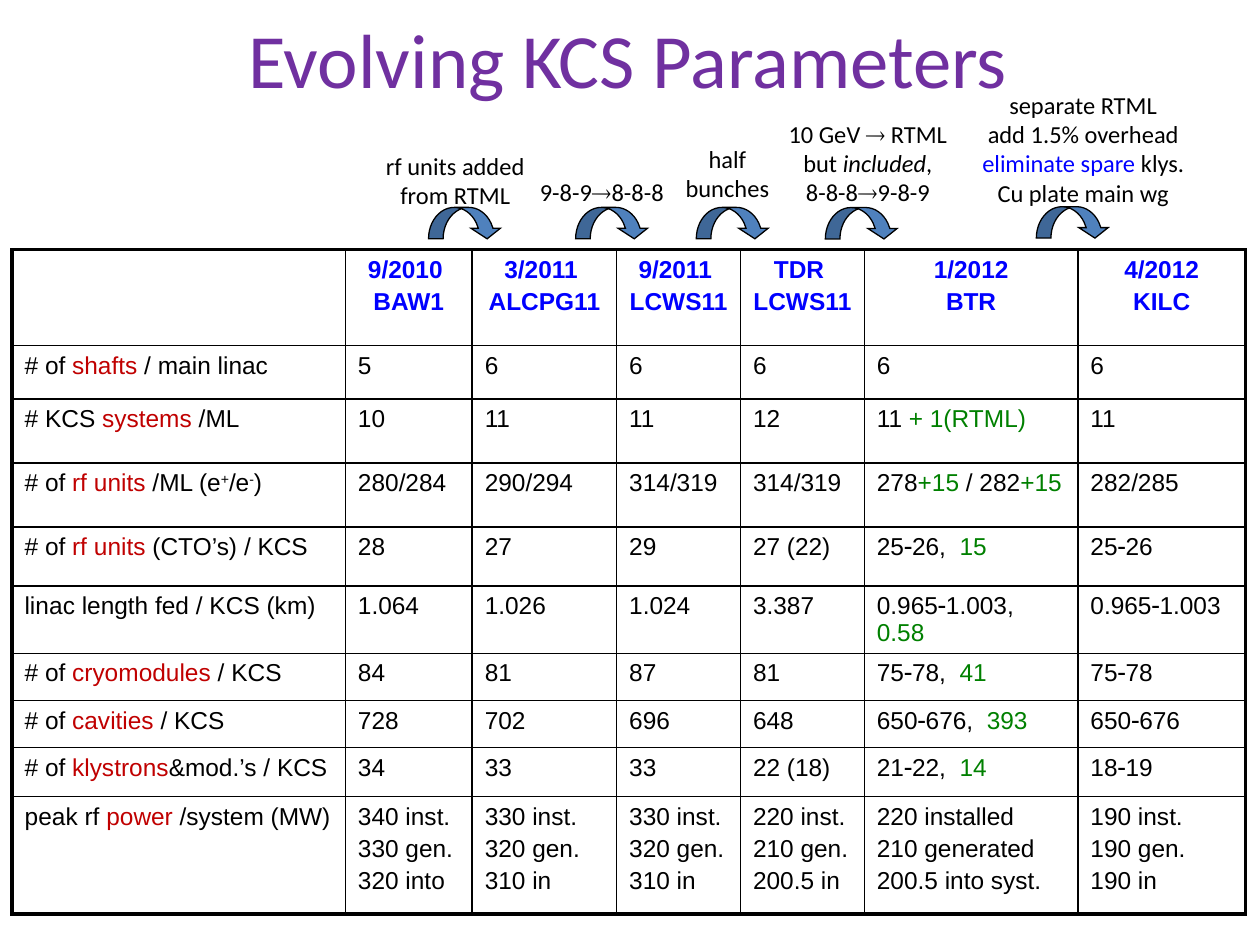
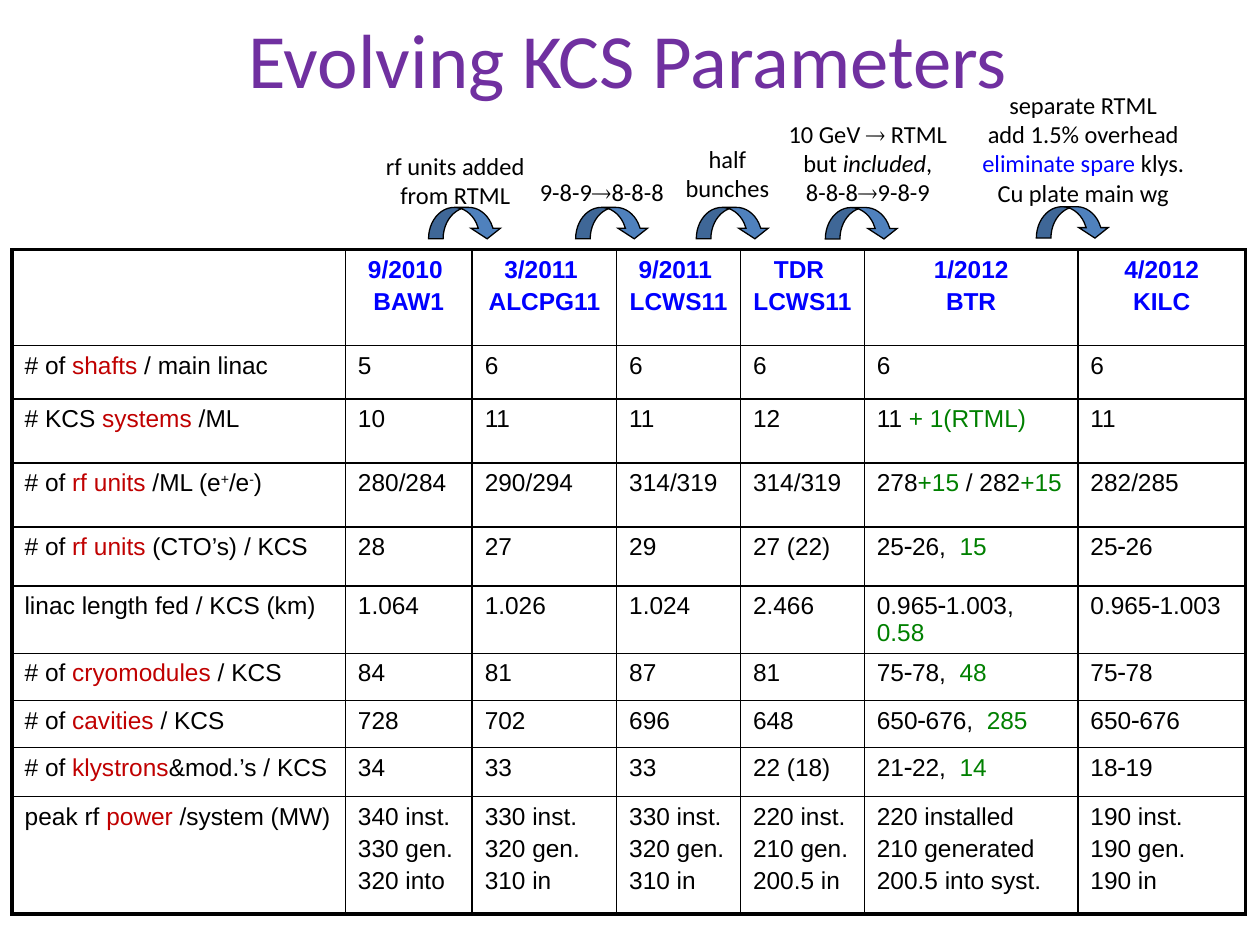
3.387: 3.387 -> 2.466
41: 41 -> 48
393: 393 -> 285
